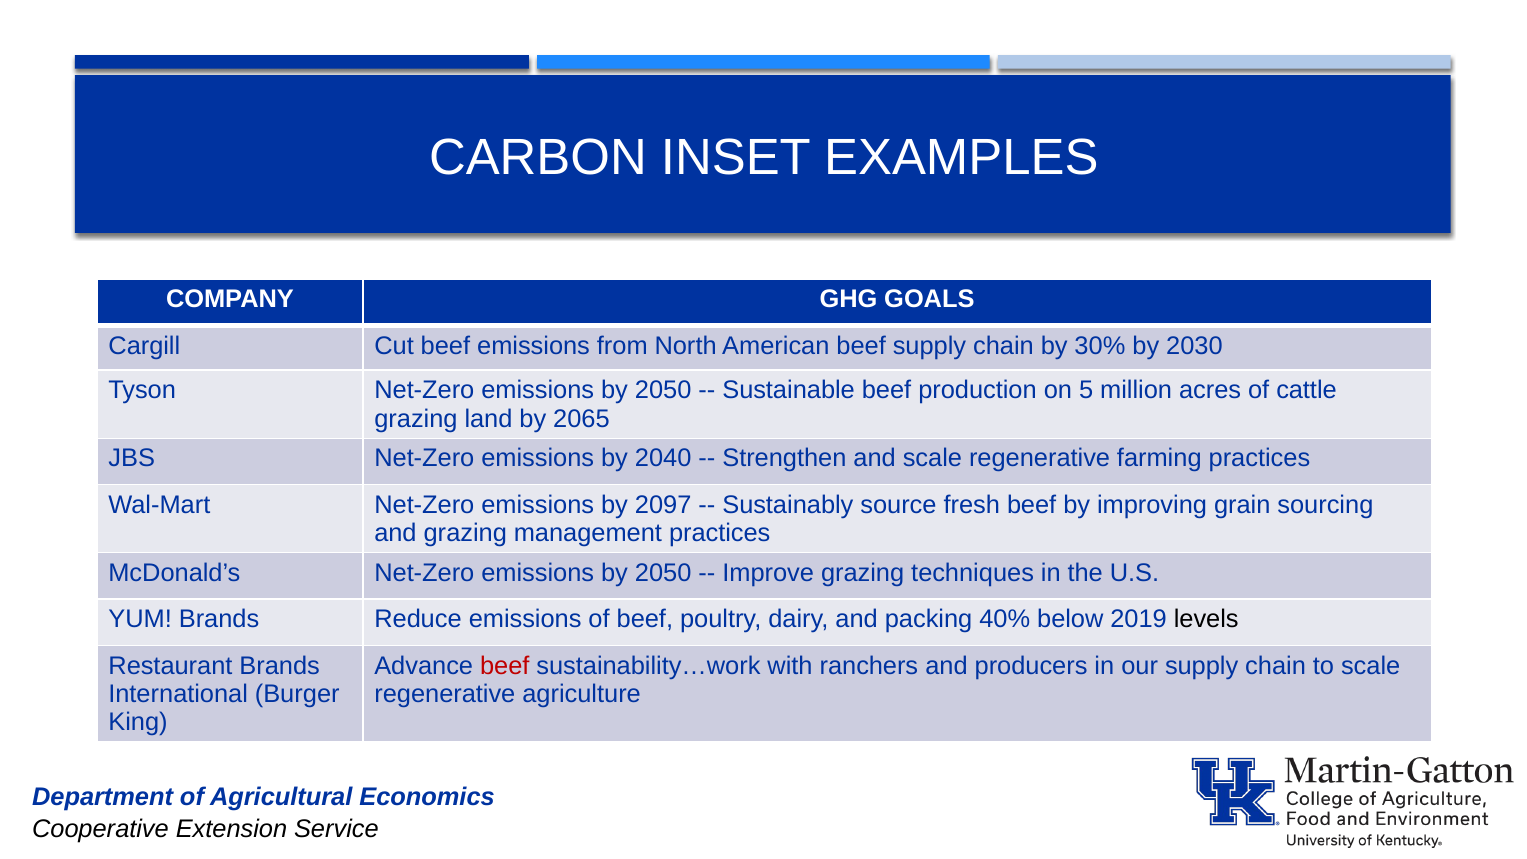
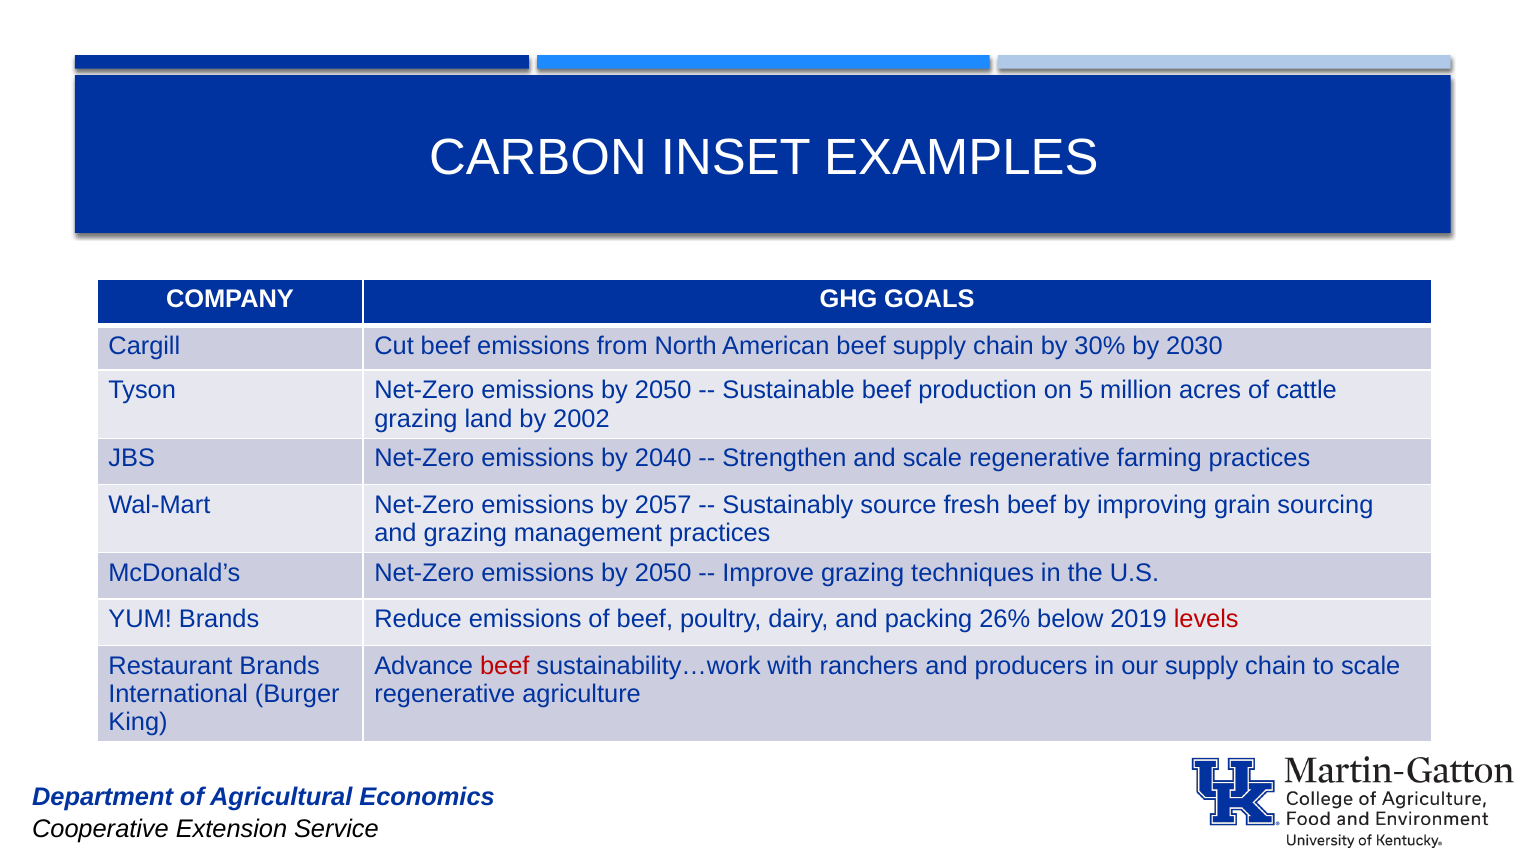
2065: 2065 -> 2002
2097: 2097 -> 2057
40%: 40% -> 26%
levels colour: black -> red
